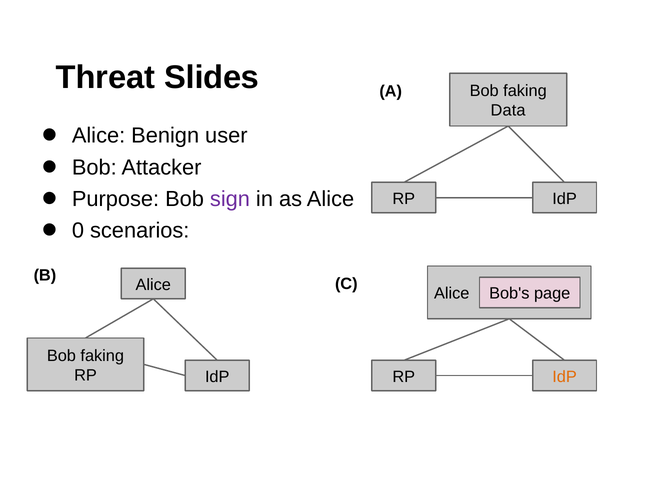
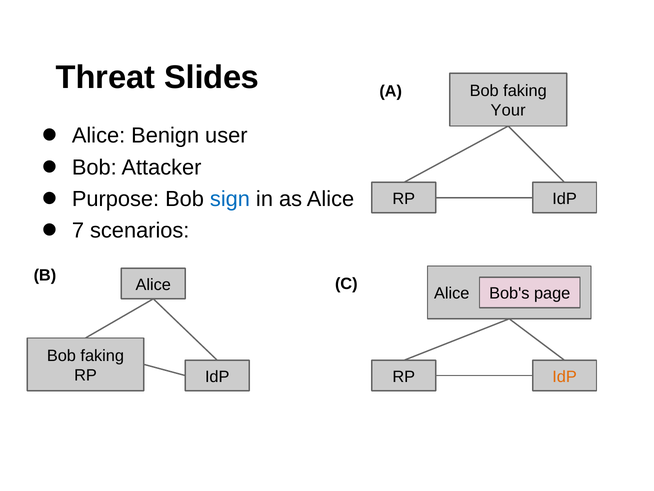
Data: Data -> Your
sign colour: purple -> blue
0: 0 -> 7
